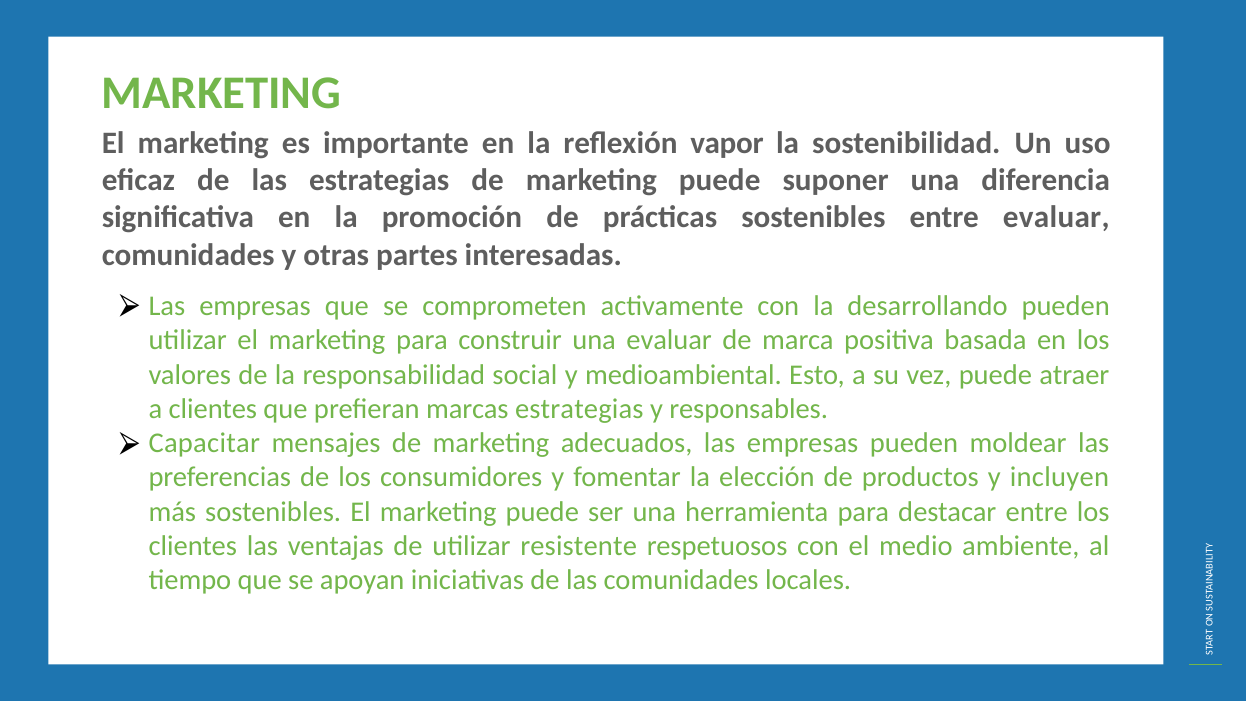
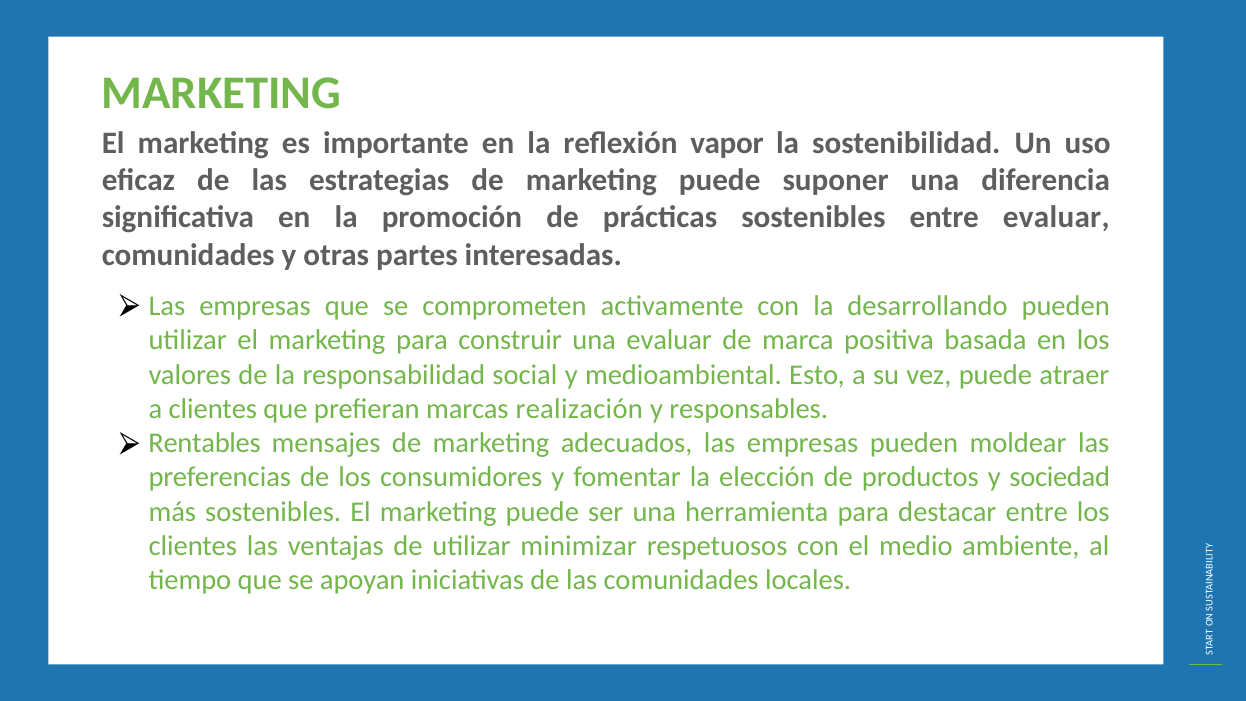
marcas estrategias: estrategias -> realización
Capacitar: Capacitar -> Rentables
incluyen: incluyen -> sociedad
resistente: resistente -> minimizar
